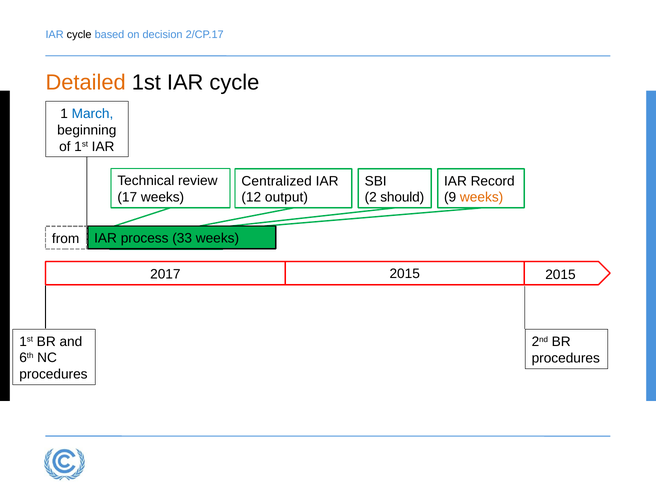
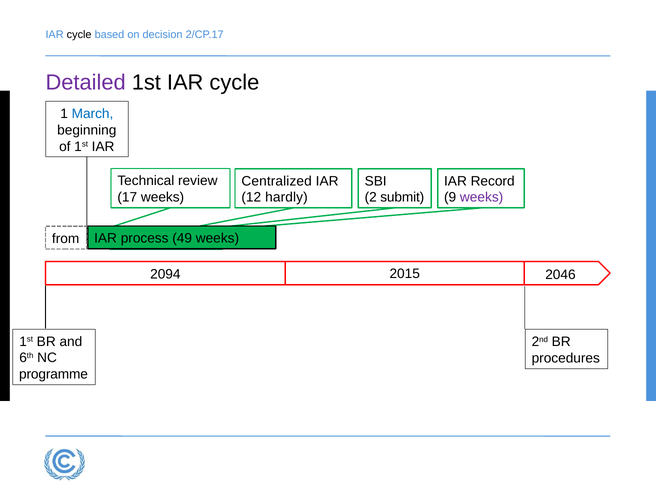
Detailed colour: orange -> purple
output: output -> hardly
should: should -> submit
weeks at (482, 197) colour: orange -> purple
33: 33 -> 49
2017: 2017 -> 2094
2015 at (560, 275): 2015 -> 2046
procedures at (53, 374): procedures -> programme
